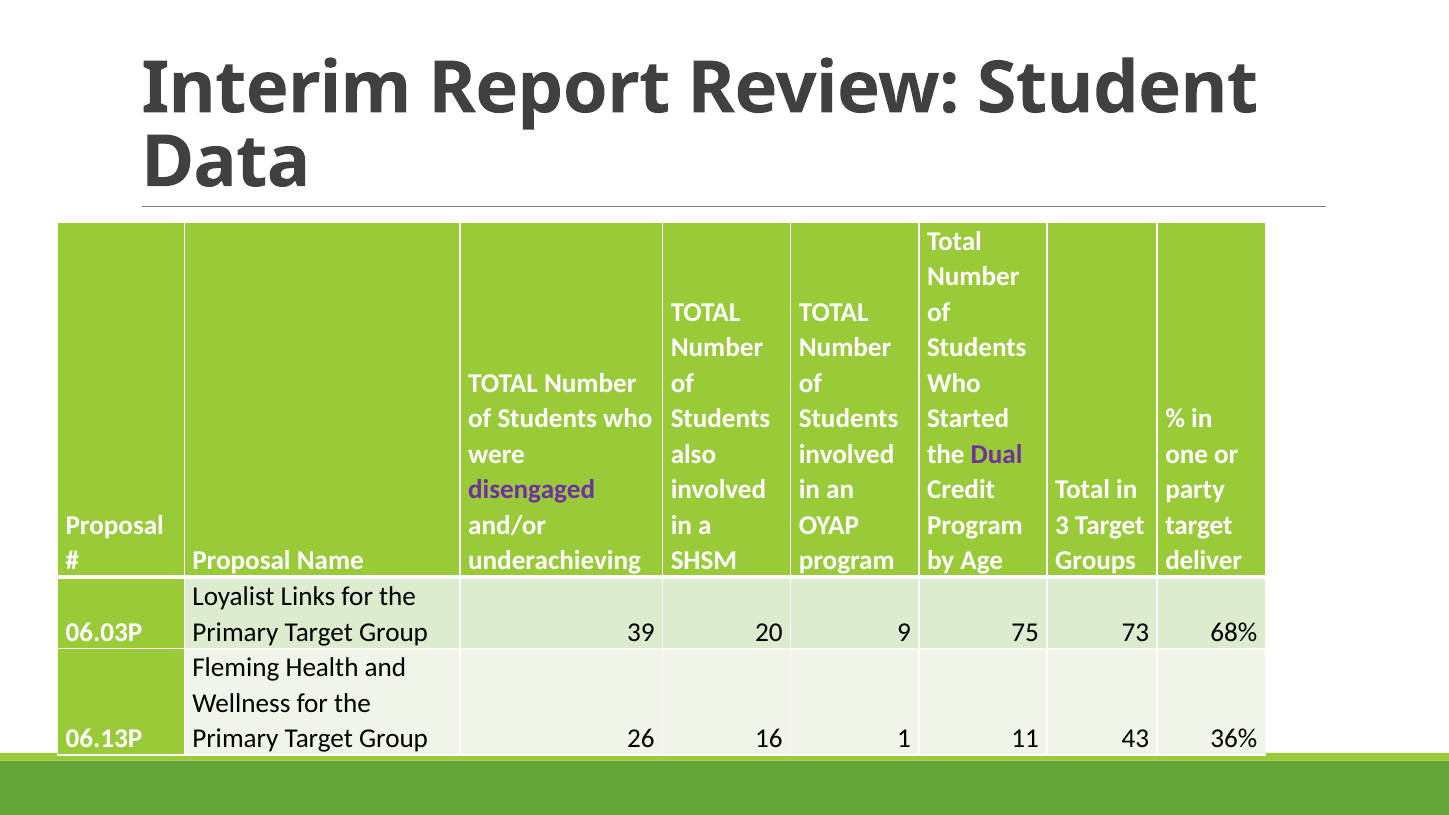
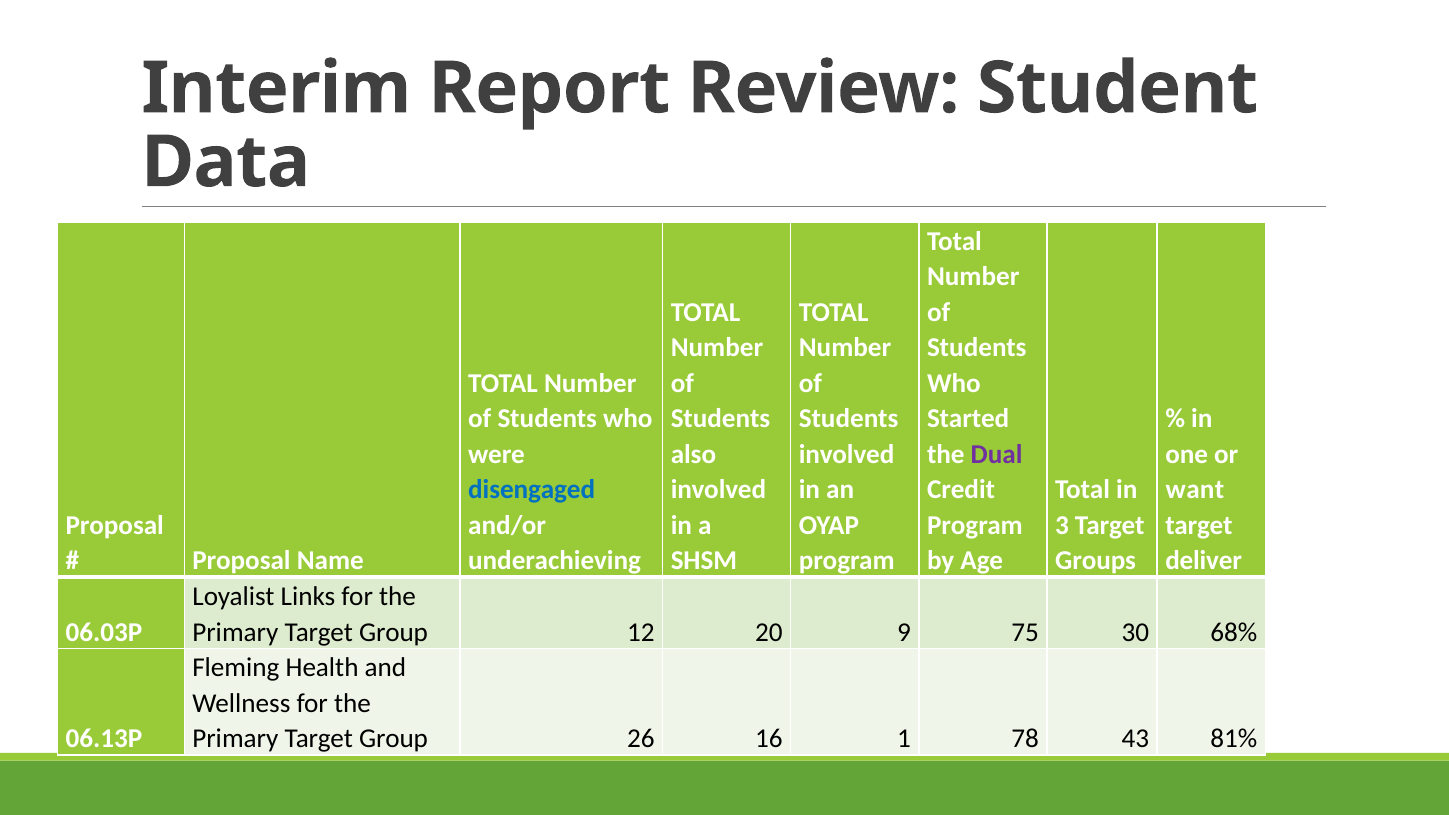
disengaged colour: purple -> blue
party: party -> want
39: 39 -> 12
73: 73 -> 30
11: 11 -> 78
36%: 36% -> 81%
